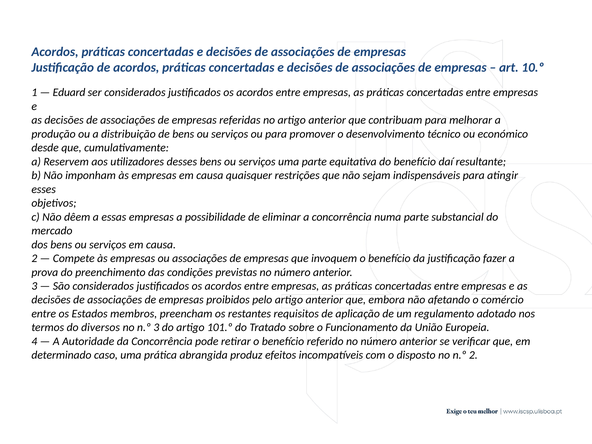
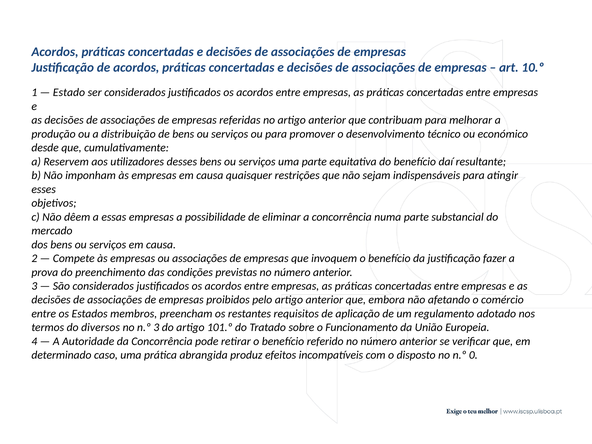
Eduard: Eduard -> Estado
n.º 2: 2 -> 0
